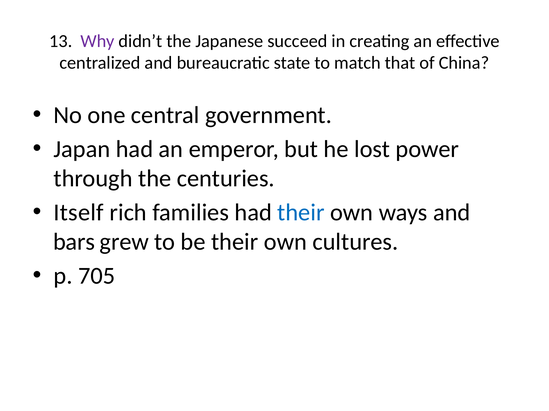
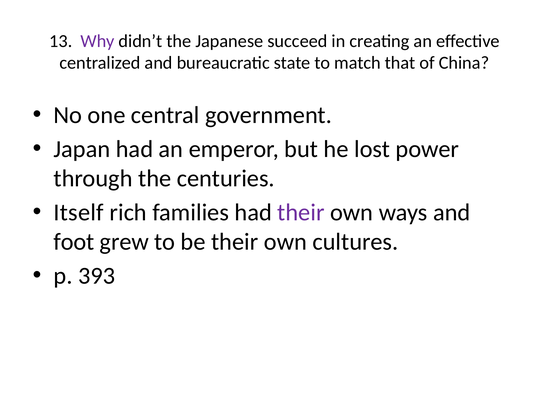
their at (301, 213) colour: blue -> purple
bars: bars -> foot
705: 705 -> 393
